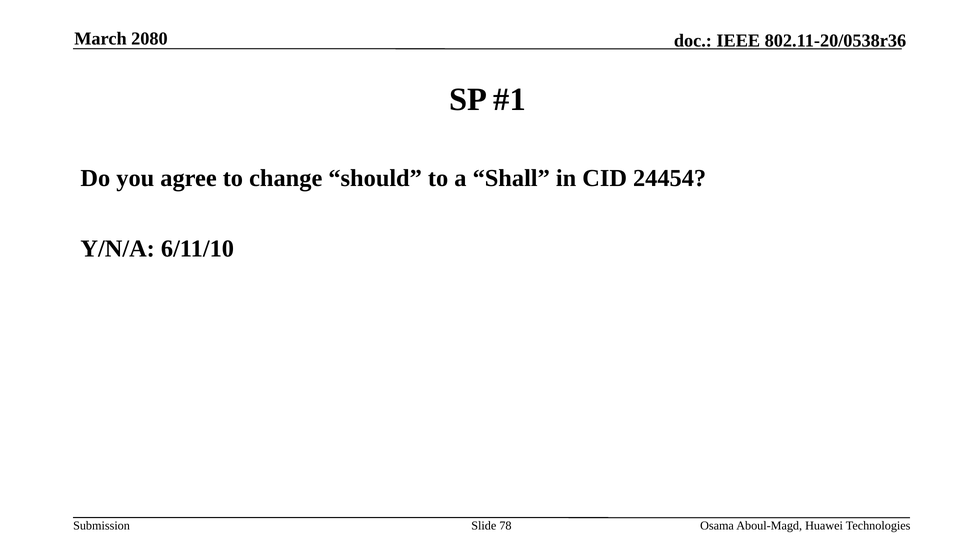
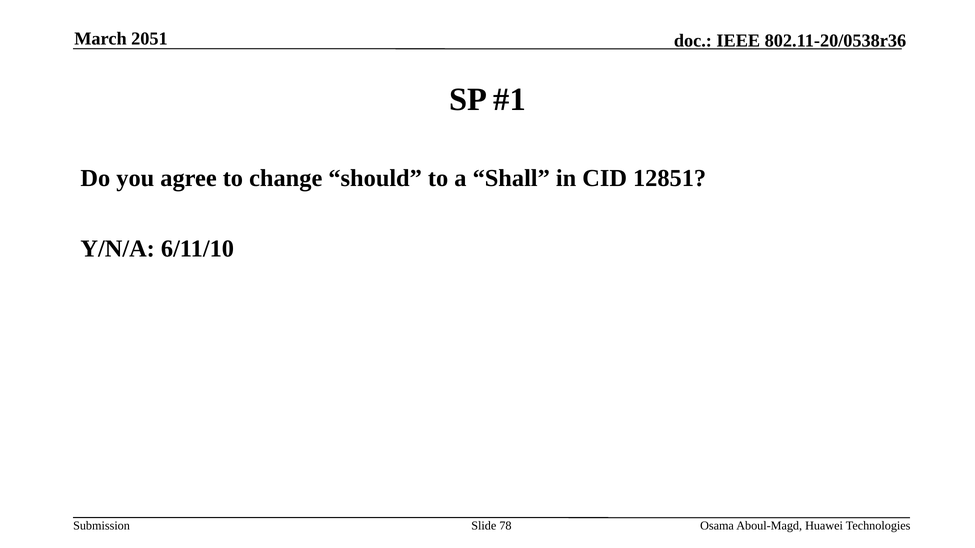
2080: 2080 -> 2051
24454: 24454 -> 12851
